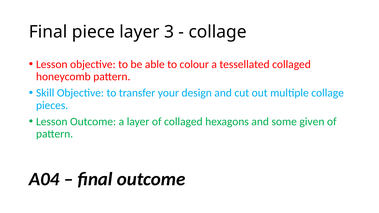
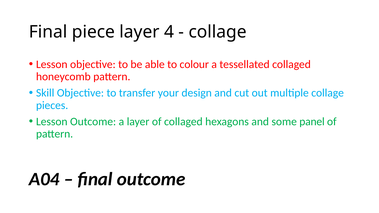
3: 3 -> 4
given: given -> panel
